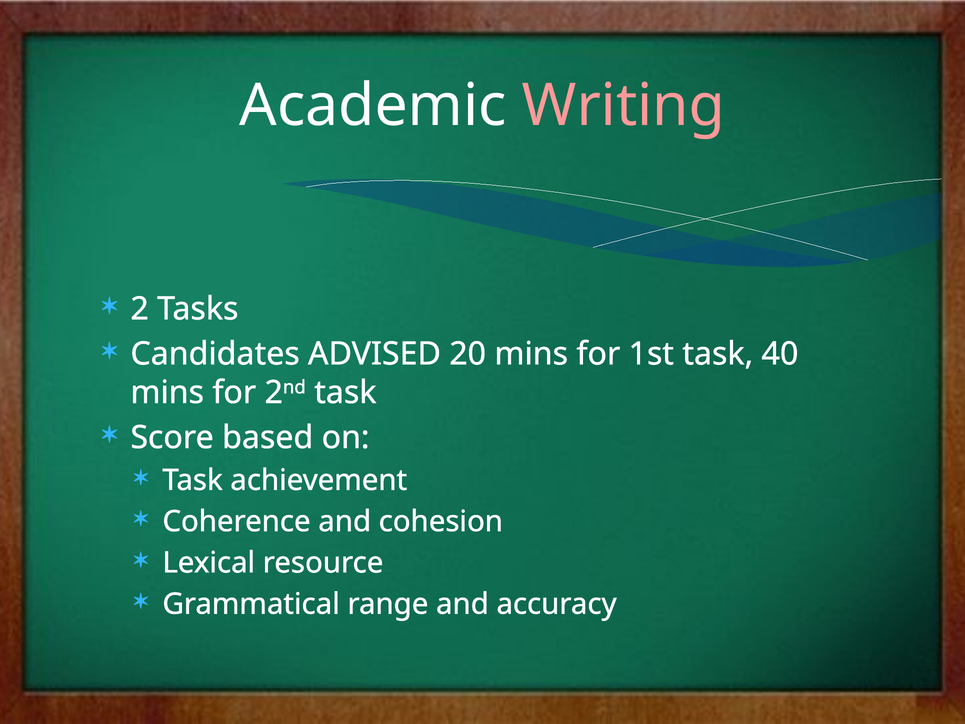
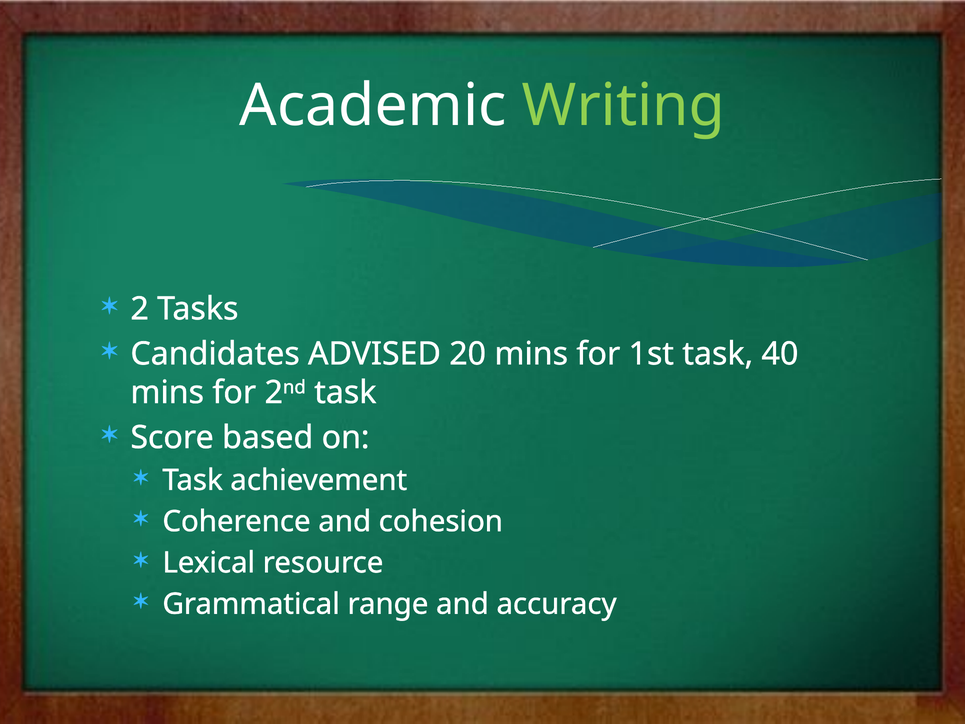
Writing colour: pink -> light green
